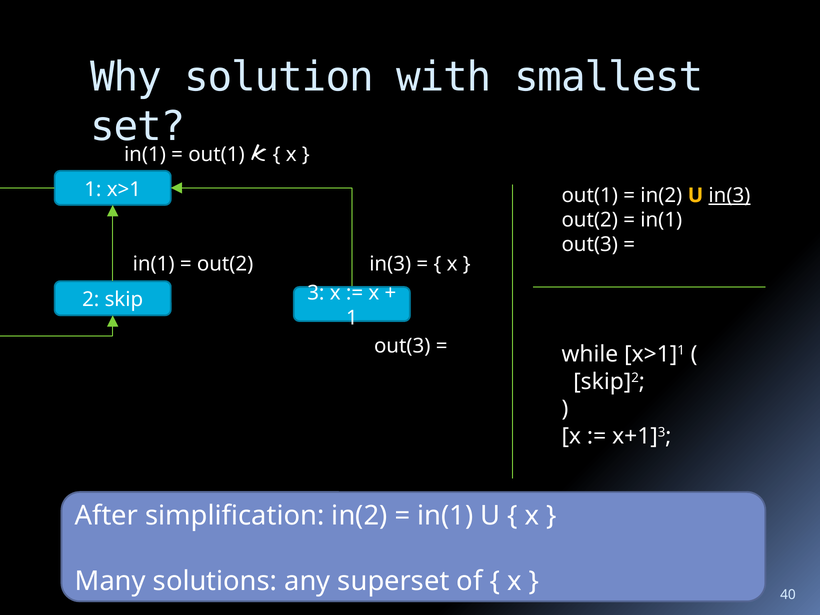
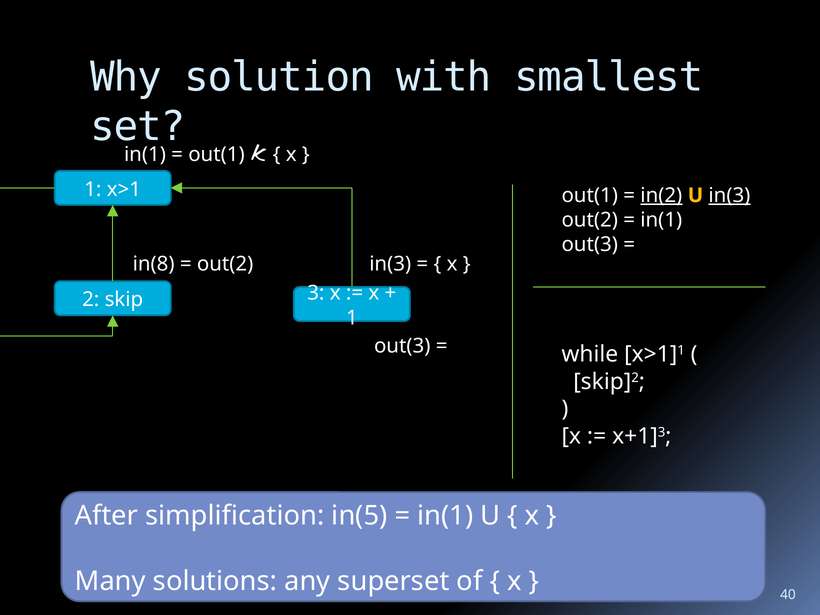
in(2 at (661, 195) underline: none -> present
in(1 at (154, 264): in(1 -> in(8
simplification in(2: in(2 -> in(5
